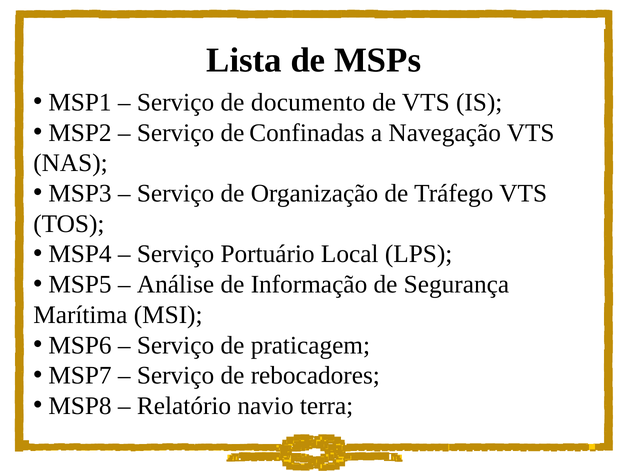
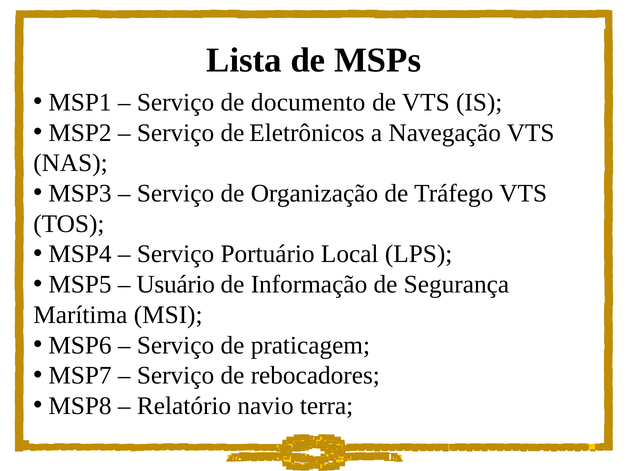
Confinadas: Confinadas -> Eletrônicos
Análise: Análise -> Usuário
